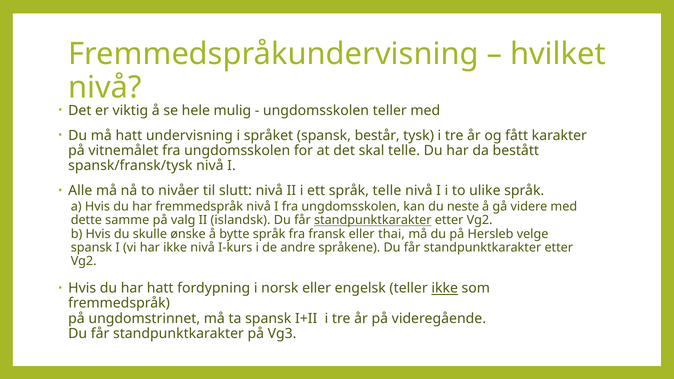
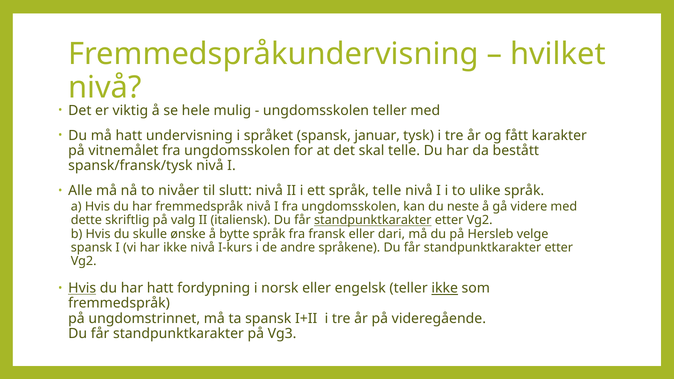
består: består -> januar
samme: samme -> skriftlig
islandsk: islandsk -> italiensk
thai: thai -> dari
Hvis at (82, 288) underline: none -> present
